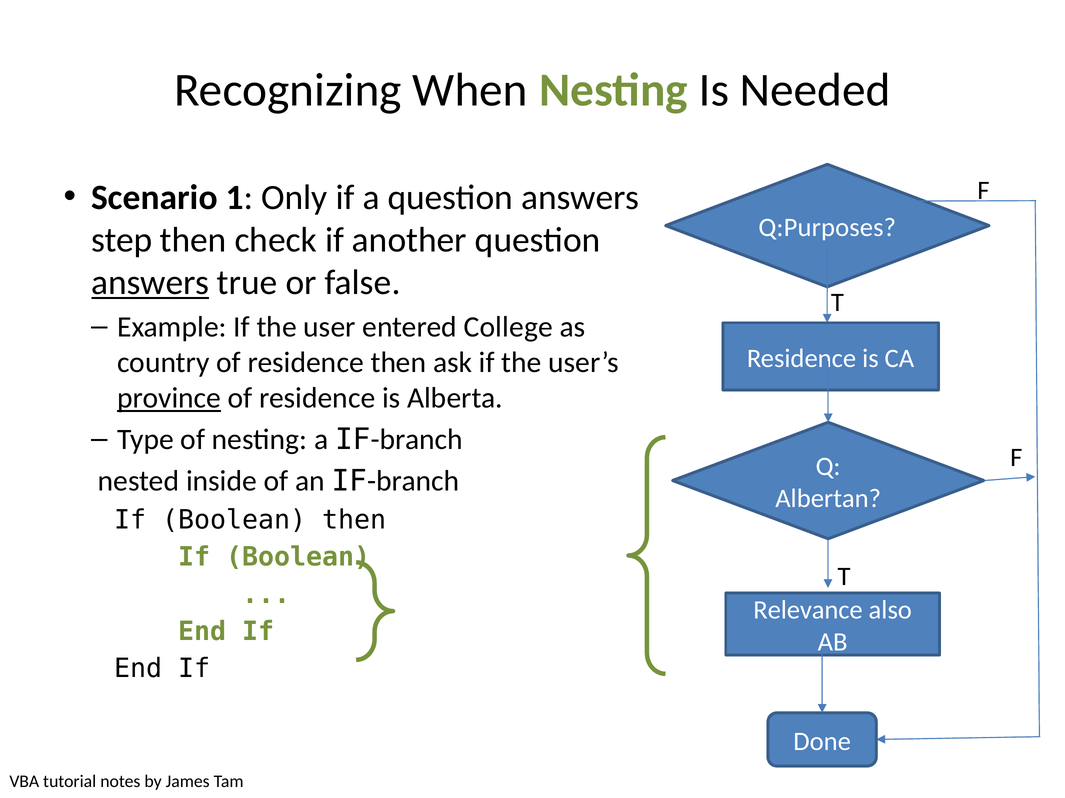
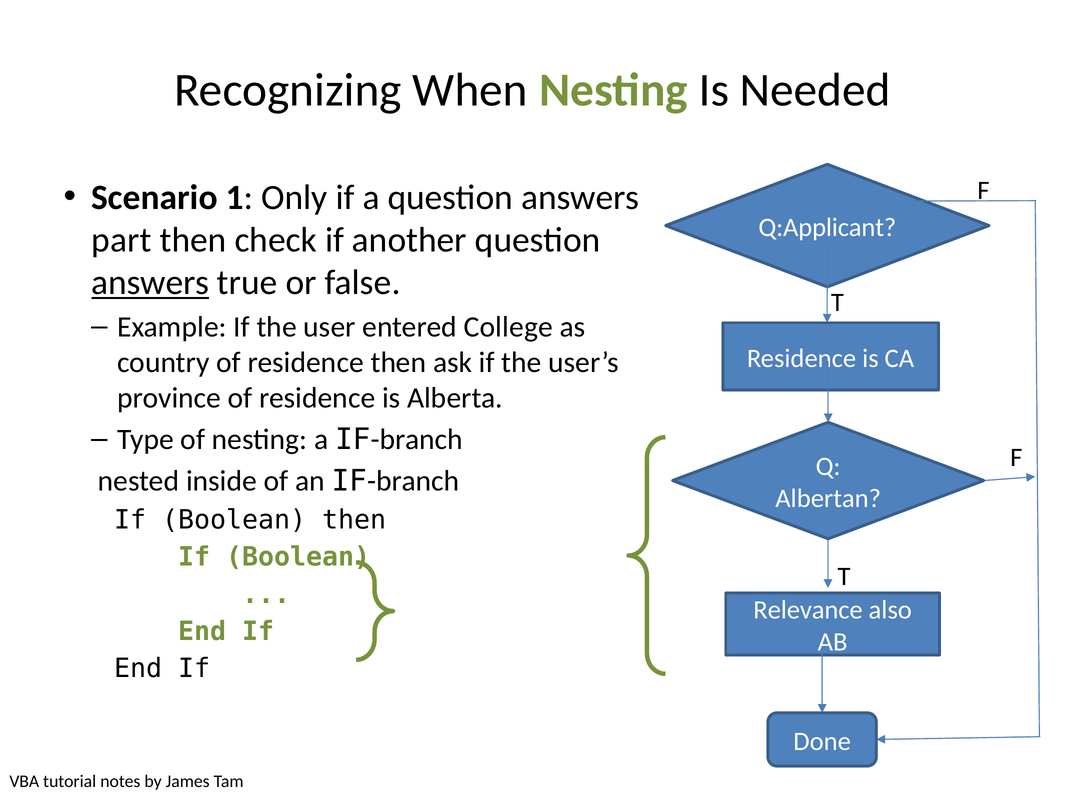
Q:Purposes: Q:Purposes -> Q:Applicant
step: step -> part
province underline: present -> none
